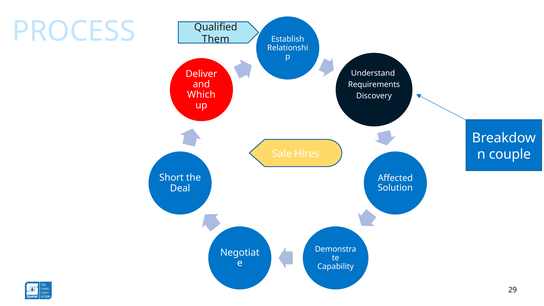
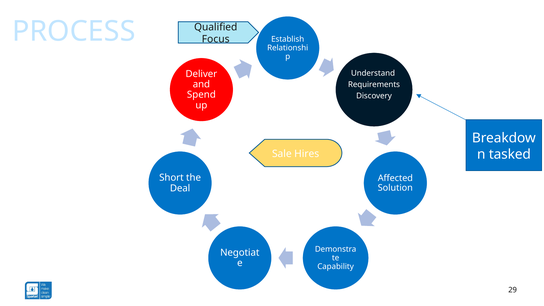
Them: Them -> Focus
Which: Which -> Spend
couple: couple -> tasked
